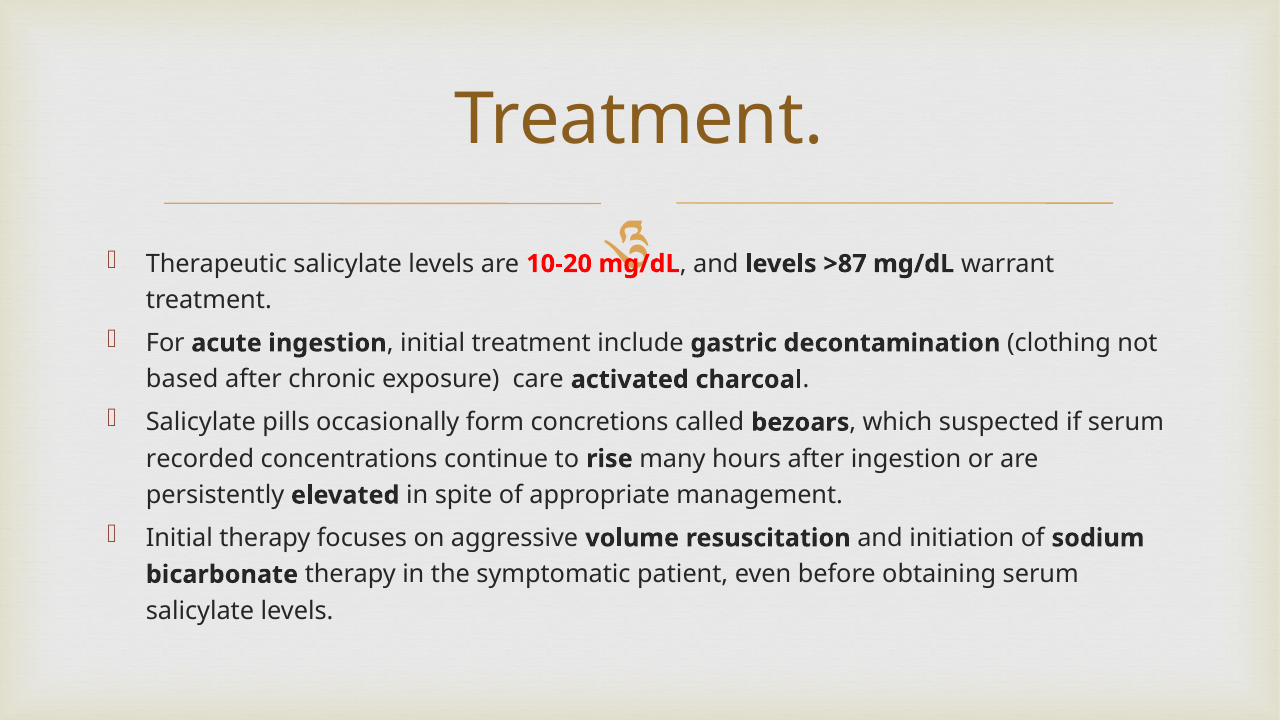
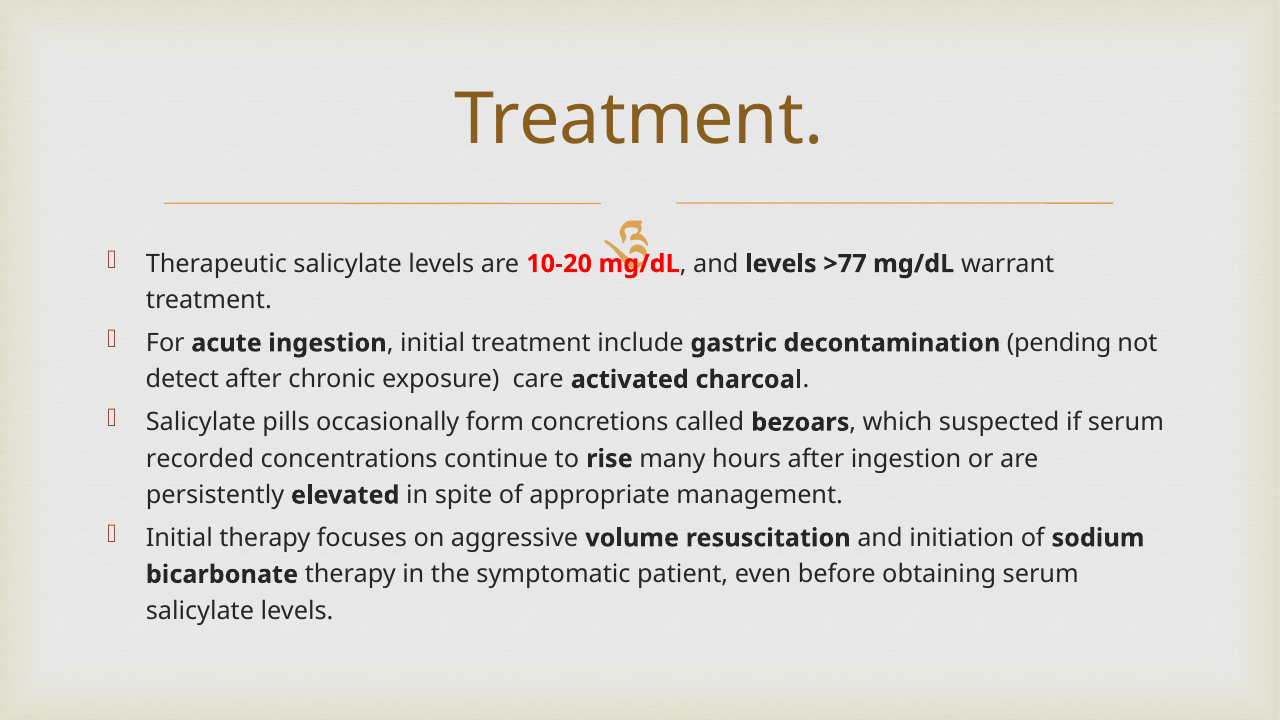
>87: >87 -> >77
clothing: clothing -> pending
based: based -> detect
